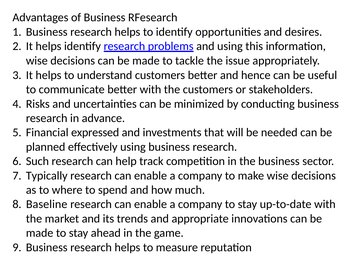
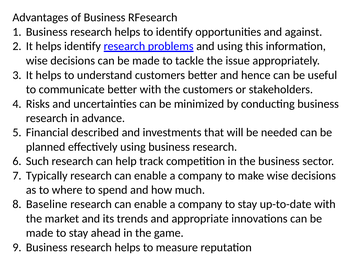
desires: desires -> against
expressed: expressed -> described
